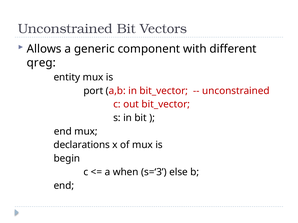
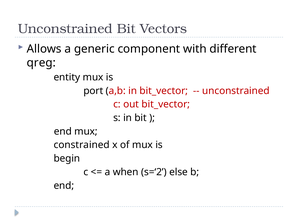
declarations: declarations -> constrained
s=‘3: s=‘3 -> s=‘2
